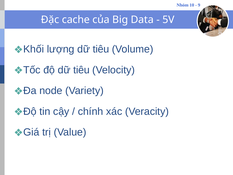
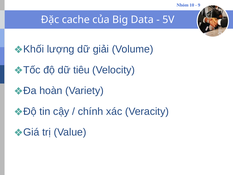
lượng dữ tiêu: tiêu -> giải
node: node -> hoàn
